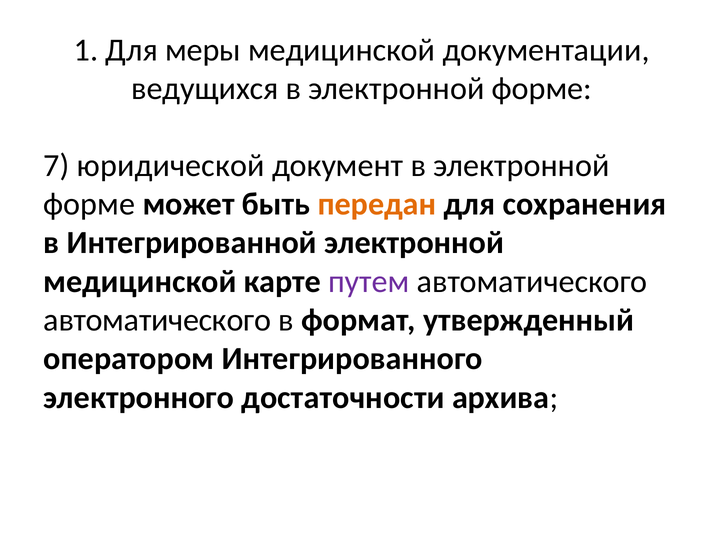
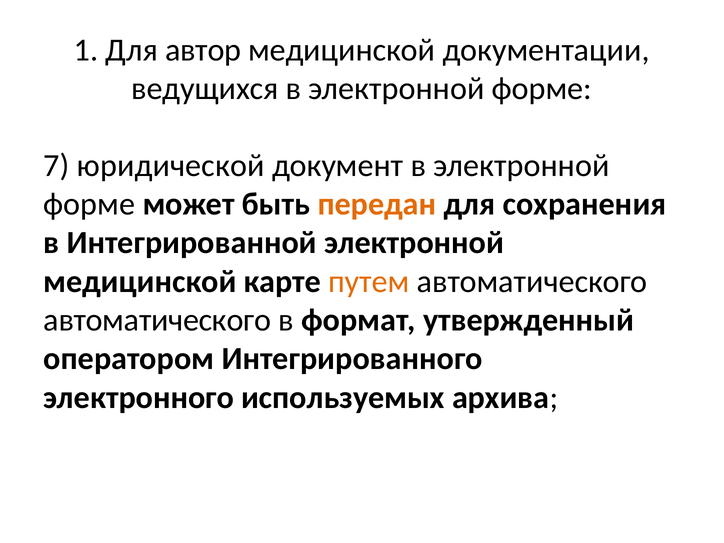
меры: меры -> автор
путем colour: purple -> orange
достаточности: достаточности -> используемых
